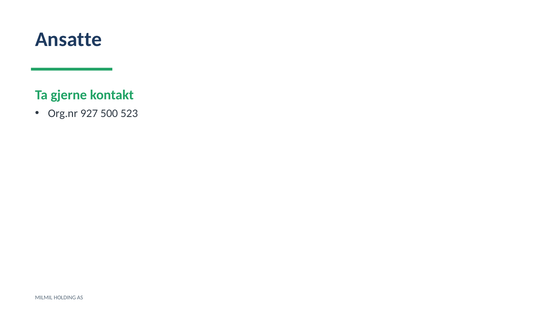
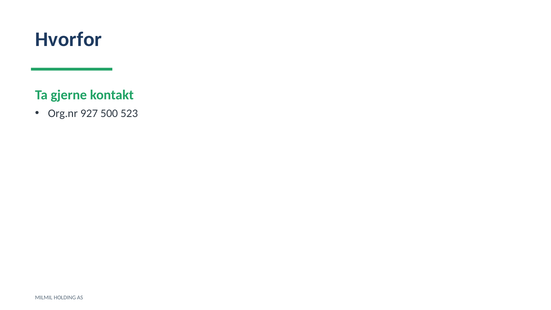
Ansatte: Ansatte -> Hvorfor
